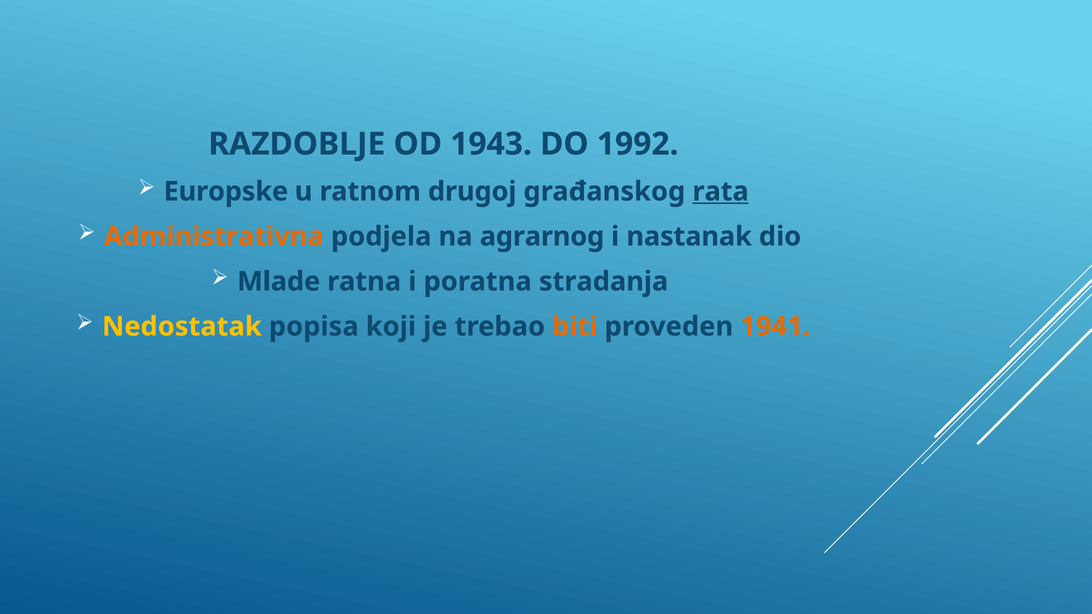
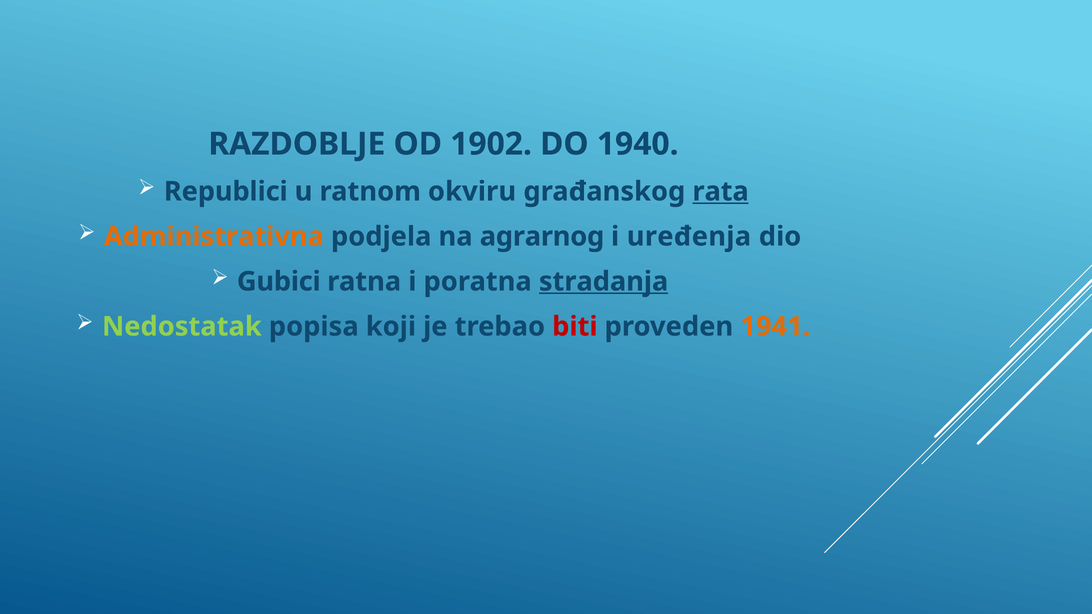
1943: 1943 -> 1902
1992: 1992 -> 1940
Europske: Europske -> Republici
drugoj: drugoj -> okviru
nastanak: nastanak -> uređenja
Mlade: Mlade -> Gubici
stradanja underline: none -> present
Nedostatak colour: yellow -> light green
biti colour: orange -> red
